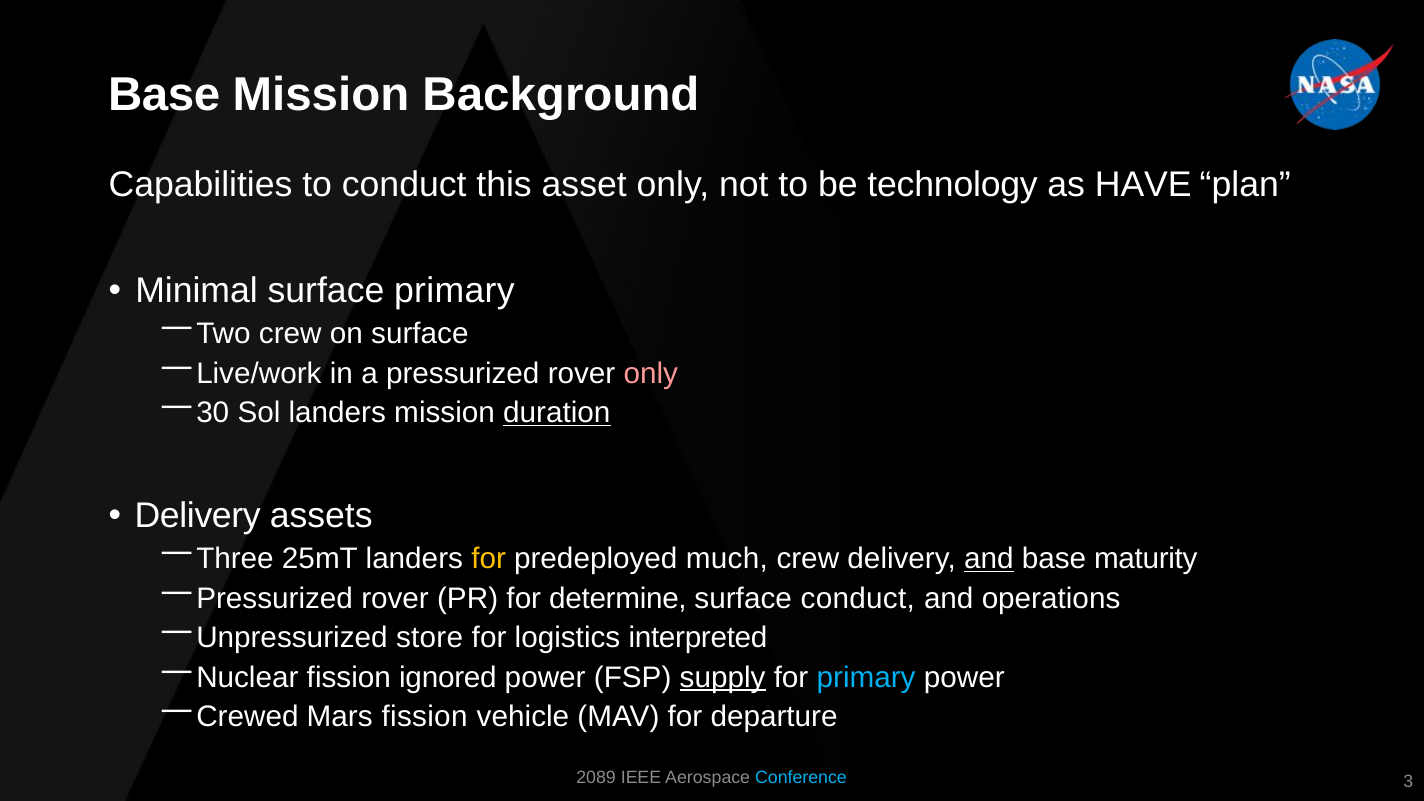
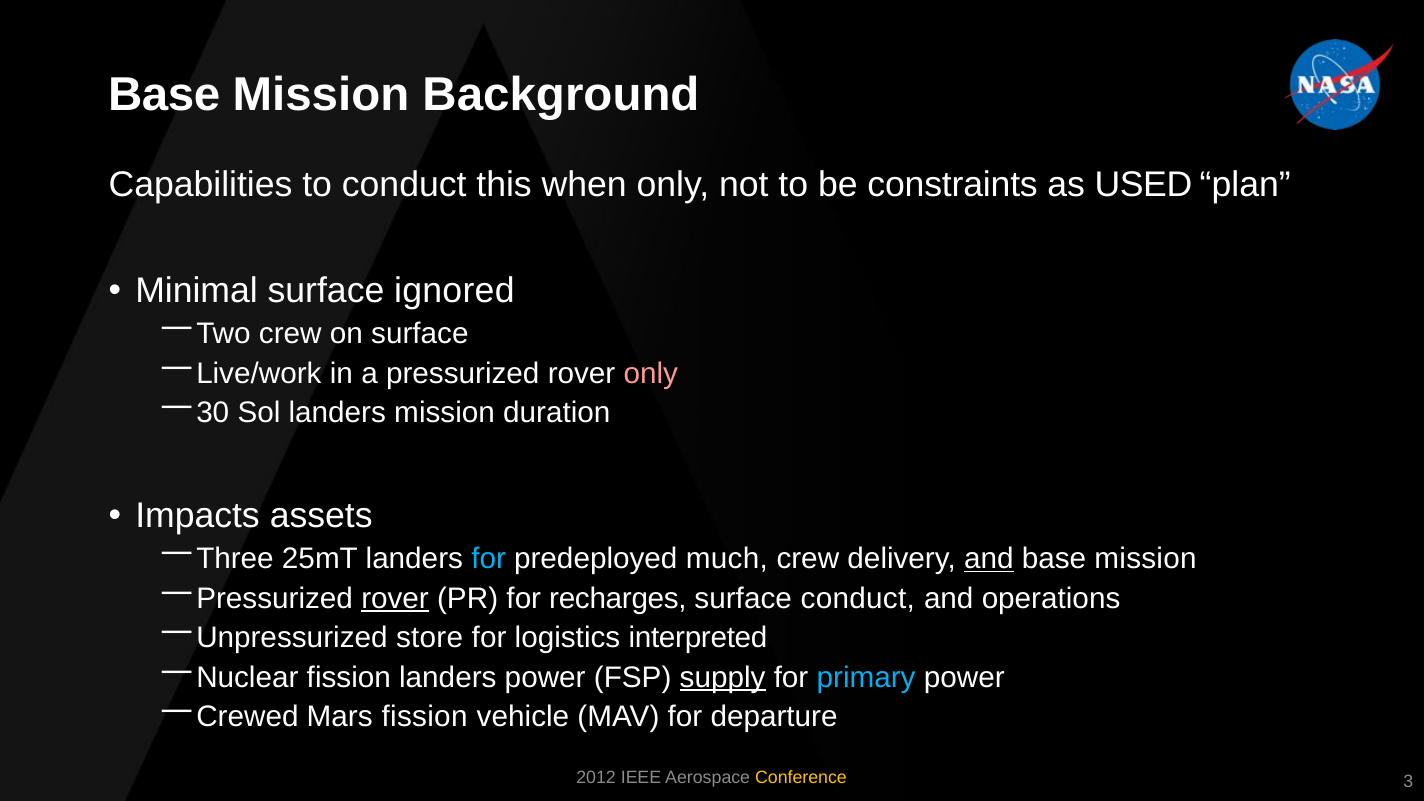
asset: asset -> when
technology: technology -> constraints
HAVE: HAVE -> USED
surface primary: primary -> ignored
duration underline: present -> none
Delivery at (198, 516): Delivery -> Impacts
for at (489, 559) colour: yellow -> light blue
maturity at (1146, 559): maturity -> mission
rover at (395, 598) underline: none -> present
determine: determine -> recharges
fission ignored: ignored -> landers
2089: 2089 -> 2012
Conference colour: light blue -> yellow
